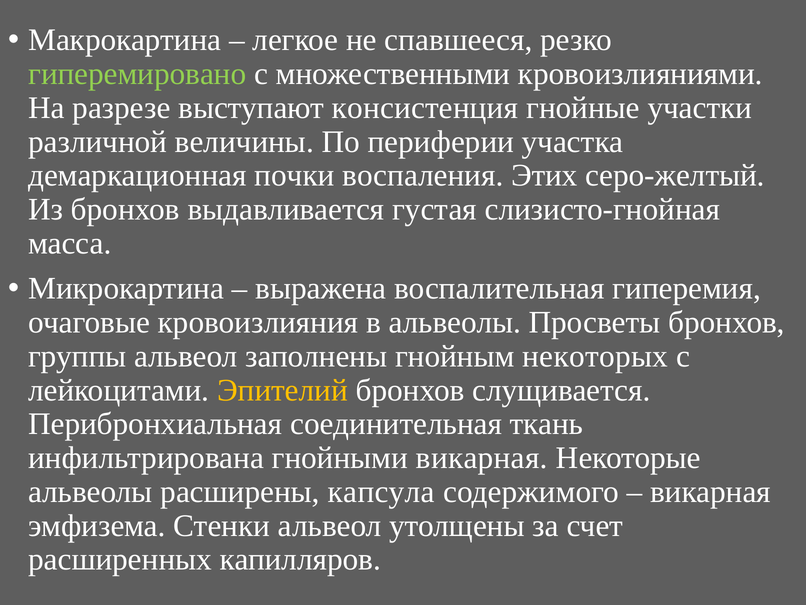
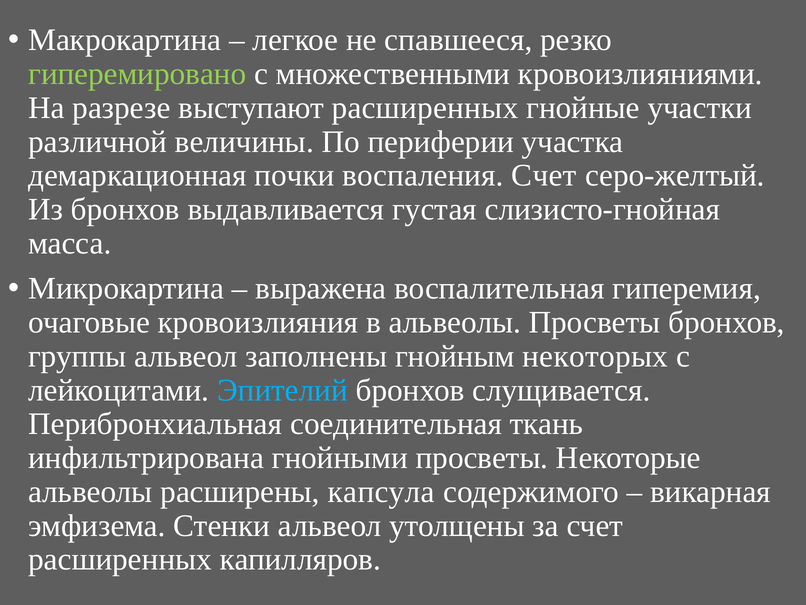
выступают консистенция: консистенция -> расширенных
воспаления Этих: Этих -> Счет
Эпителий colour: yellow -> light blue
гнойными викарная: викарная -> просветы
